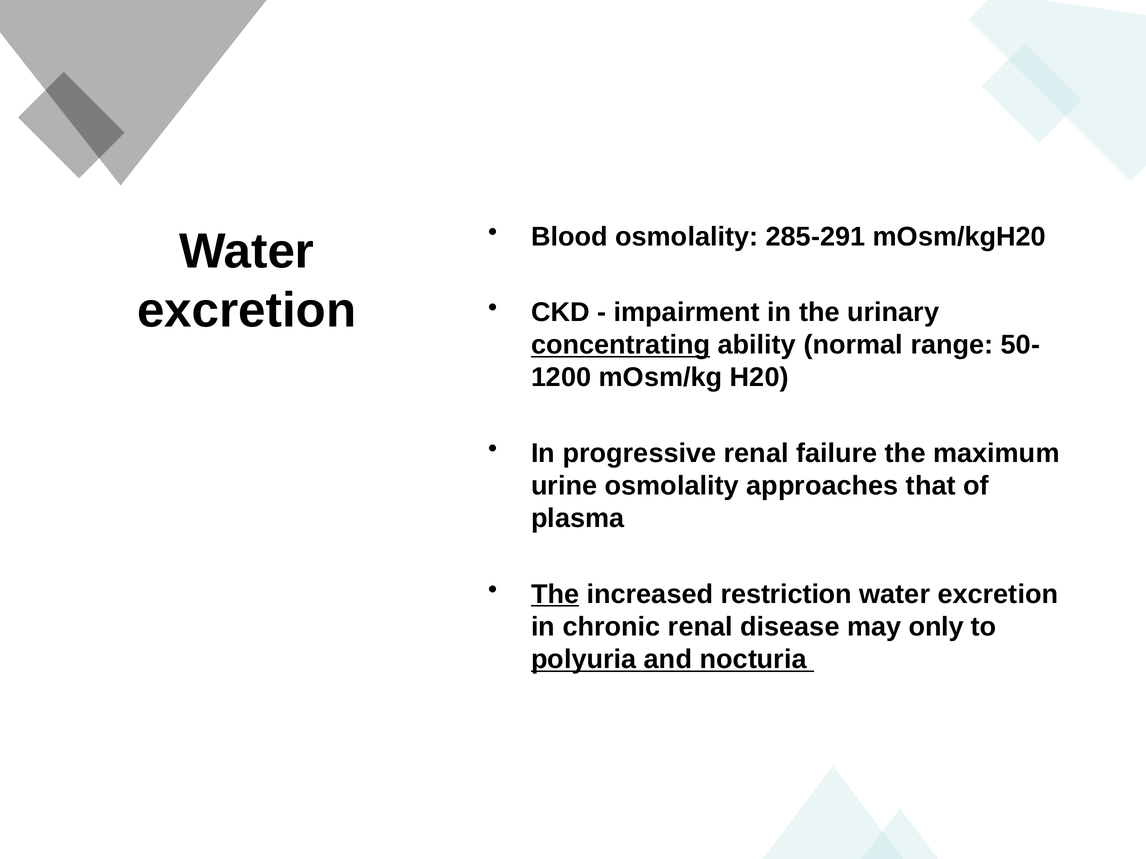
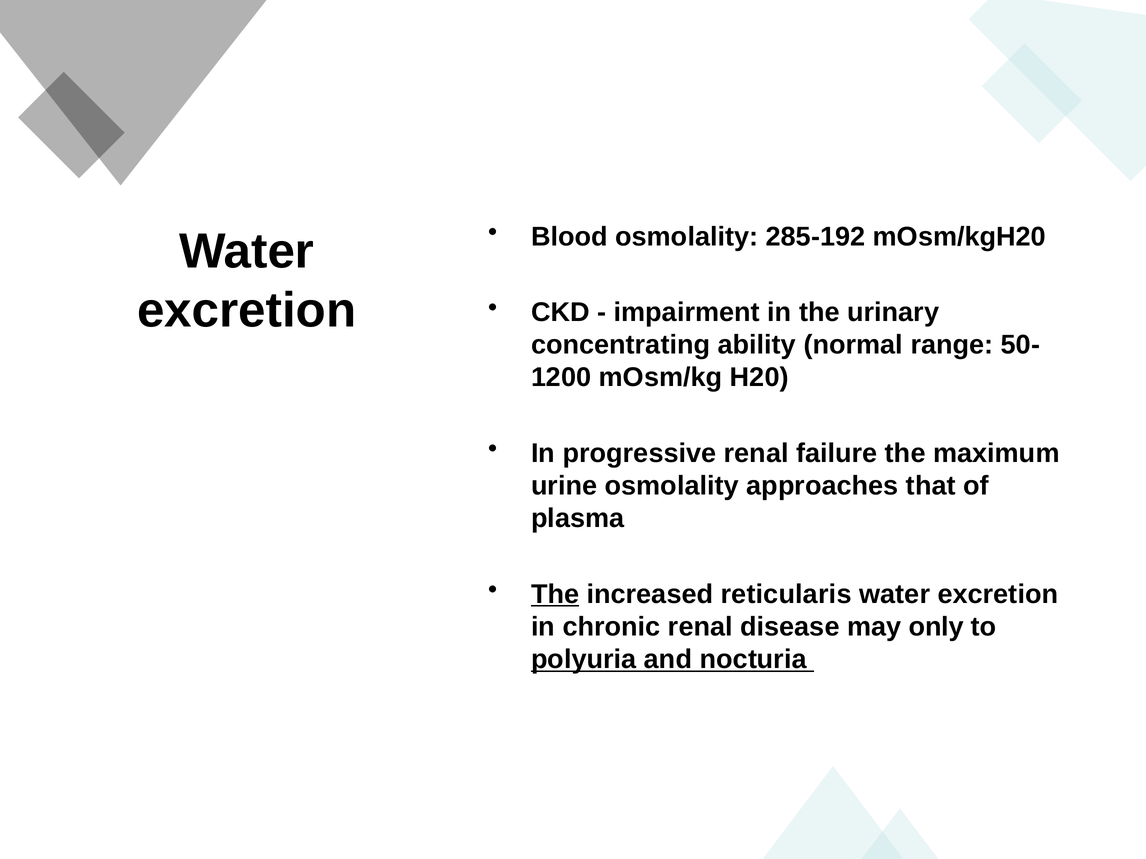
285-291: 285-291 -> 285-192
concentrating underline: present -> none
restriction: restriction -> reticularis
